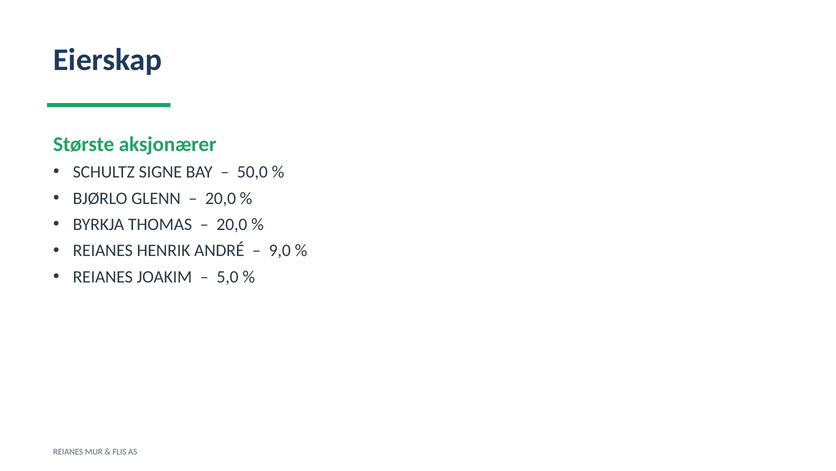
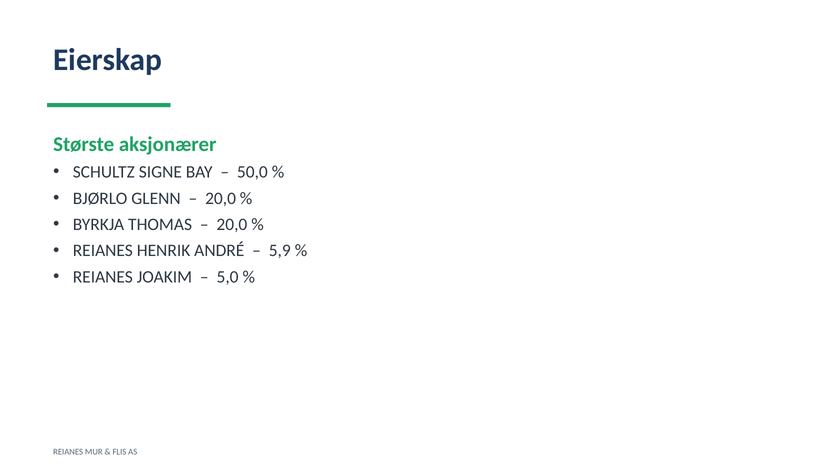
9,0: 9,0 -> 5,9
